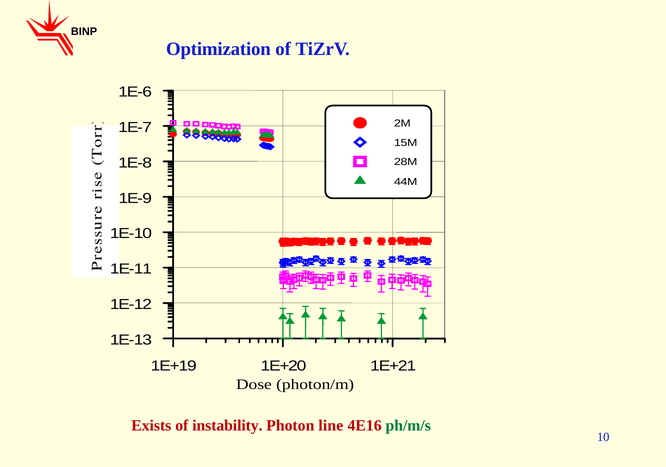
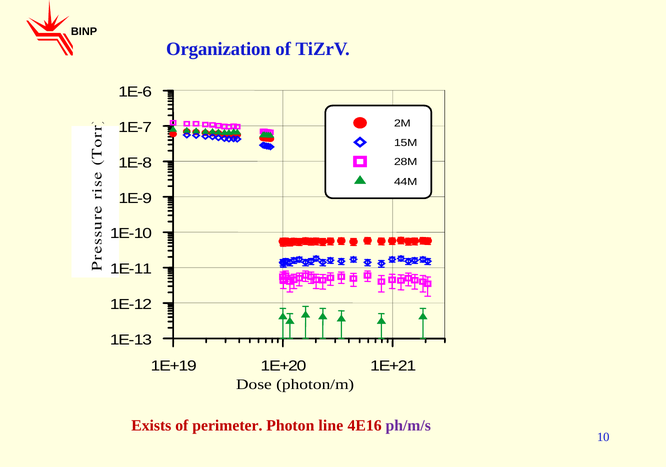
Optimization: Optimization -> Organization
instability: instability -> perimeter
ph/m/s colour: green -> purple
